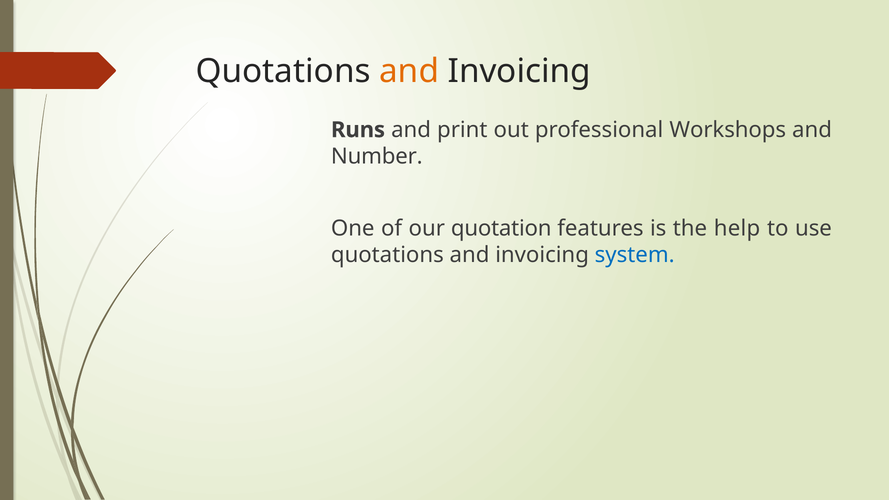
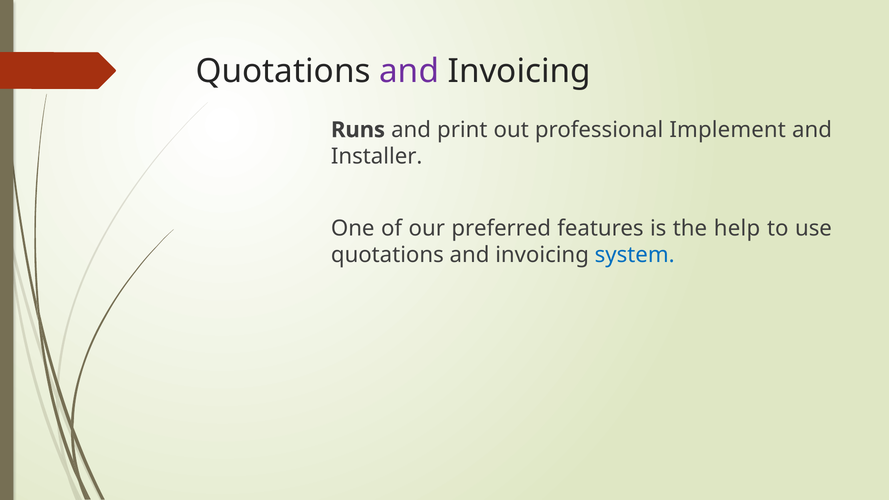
and at (409, 71) colour: orange -> purple
Workshops: Workshops -> Implement
Number: Number -> Installer
quotation: quotation -> preferred
